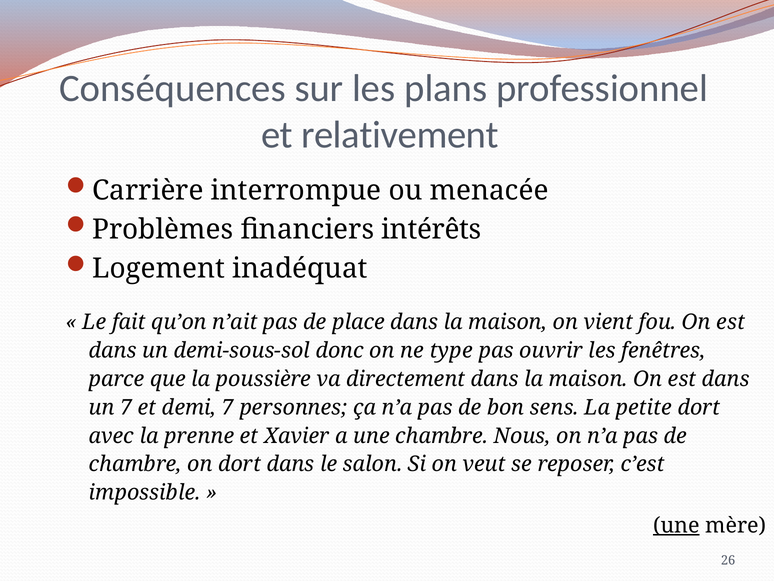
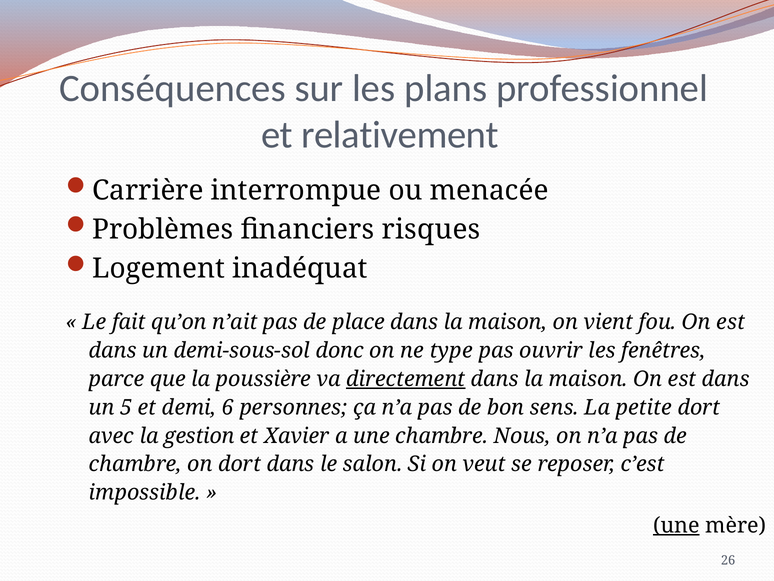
intérêts: intérêts -> risques
directement underline: none -> present
un 7: 7 -> 5
demi 7: 7 -> 6
prenne: prenne -> gestion
